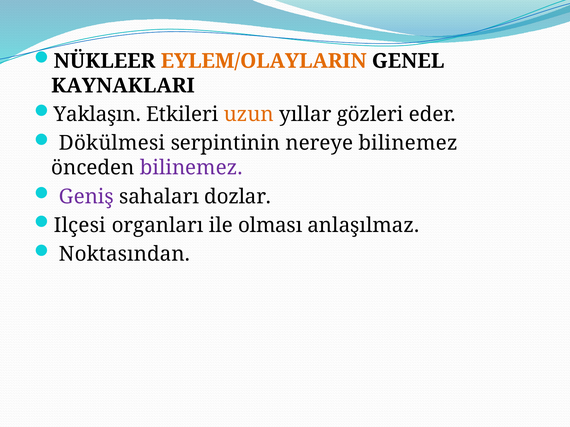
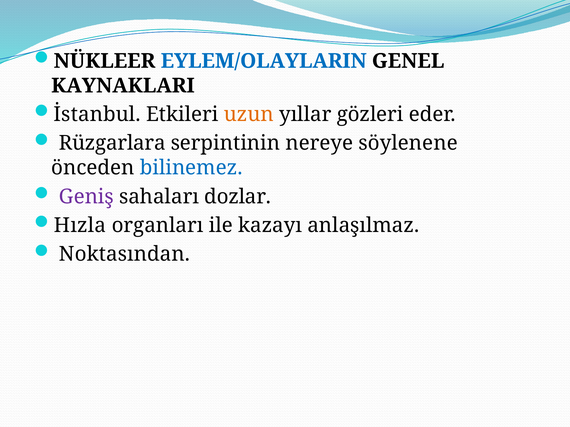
EYLEM/OLAYLARIN colour: orange -> blue
Yaklaşın: Yaklaşın -> İstanbul
Dökülmesi: Dökülmesi -> Rüzgarlara
nereye bilinemez: bilinemez -> söylenene
bilinemez at (191, 168) colour: purple -> blue
Ilçesi: Ilçesi -> Hızla
olması: olması -> kazayı
